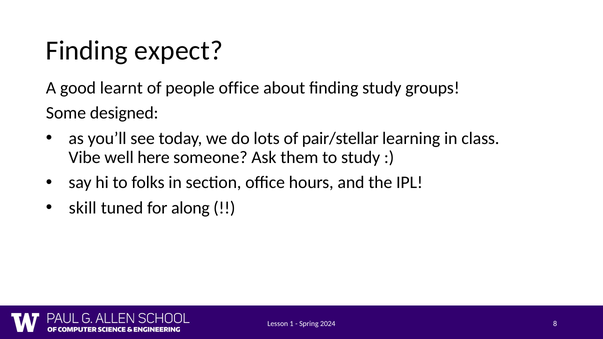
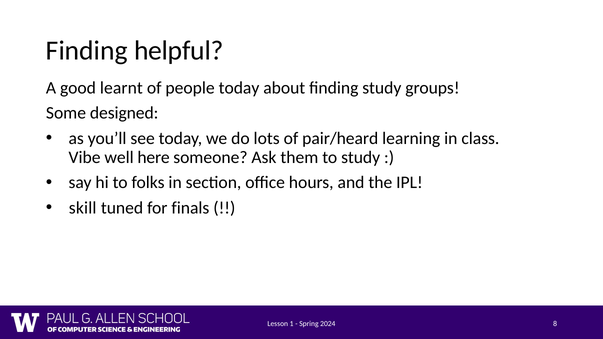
expect: expect -> helpful
people office: office -> today
pair/stellar: pair/stellar -> pair/heard
along: along -> finals
